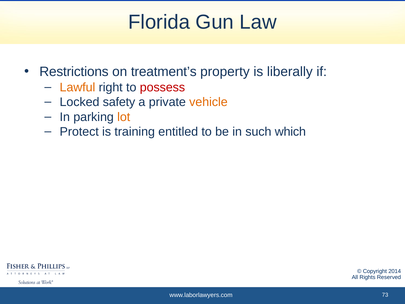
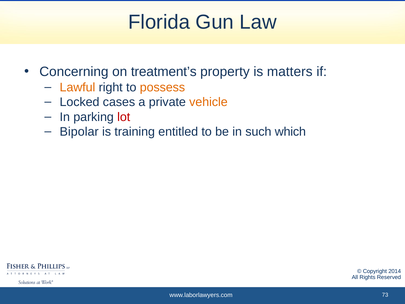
Restrictions: Restrictions -> Concerning
liberally: liberally -> matters
possess colour: red -> orange
safety: safety -> cases
lot colour: orange -> red
Protect: Protect -> Bipolar
